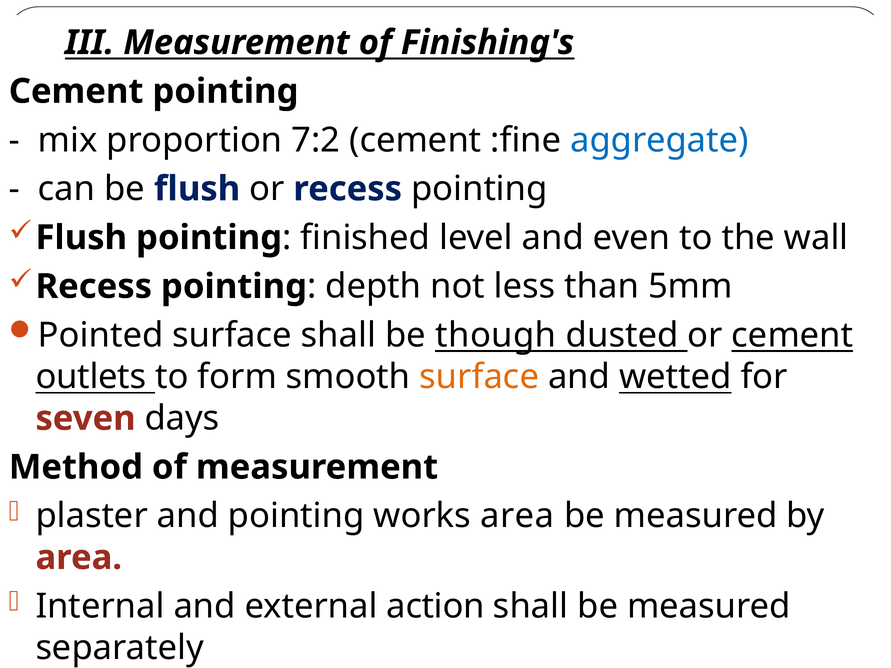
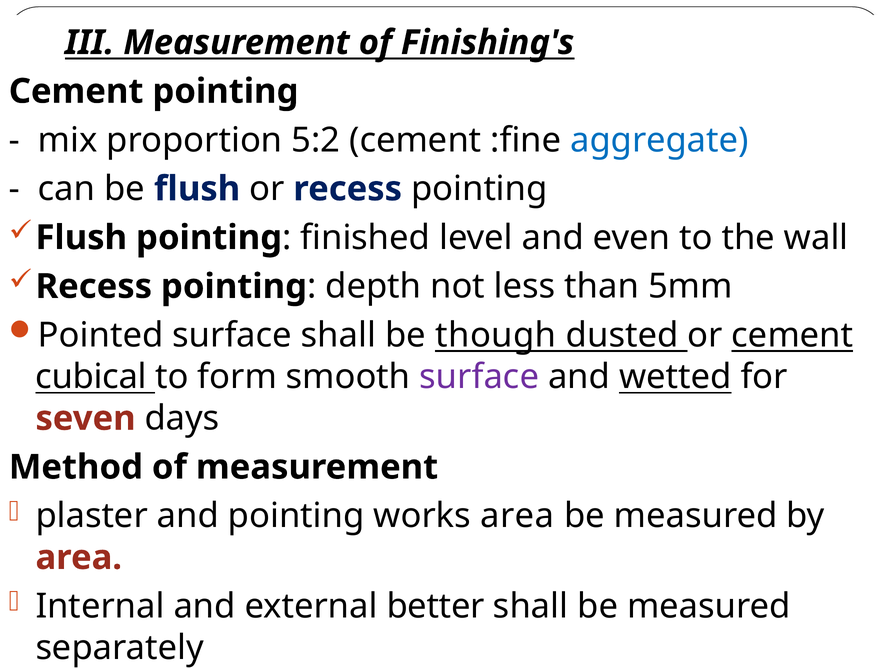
7:2: 7:2 -> 5:2
outlets: outlets -> cubical
surface at (479, 377) colour: orange -> purple
action: action -> better
